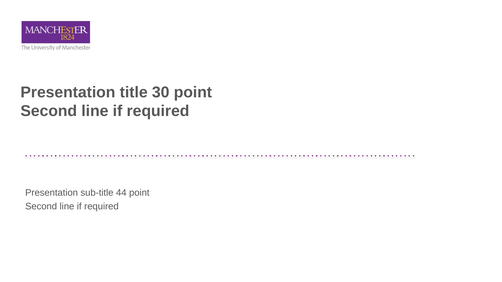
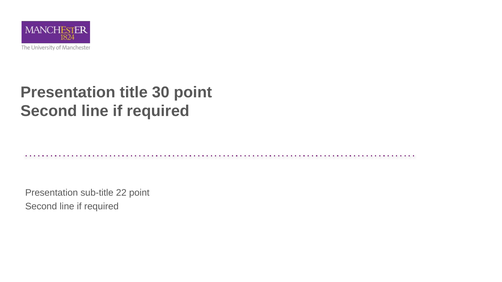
44: 44 -> 22
